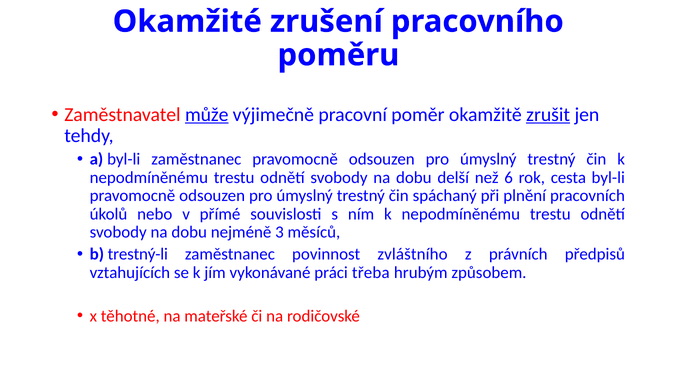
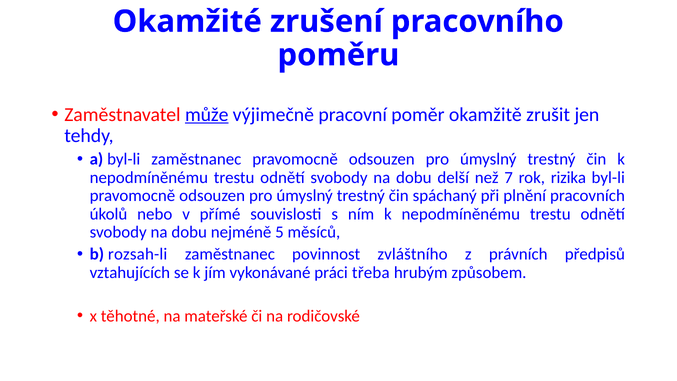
zrušit underline: present -> none
6: 6 -> 7
cesta: cesta -> rizika
3: 3 -> 5
trestný-li: trestný-li -> rozsah-li
